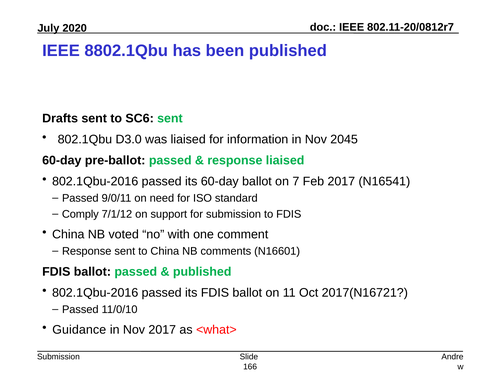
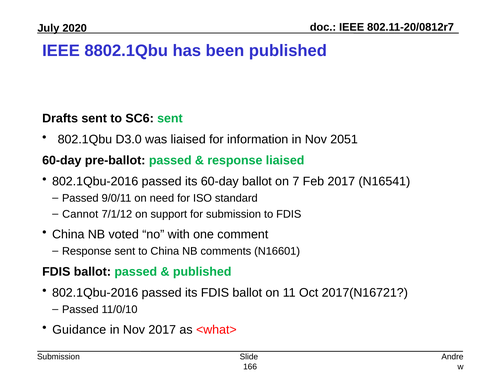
2045: 2045 -> 2051
Comply: Comply -> Cannot
